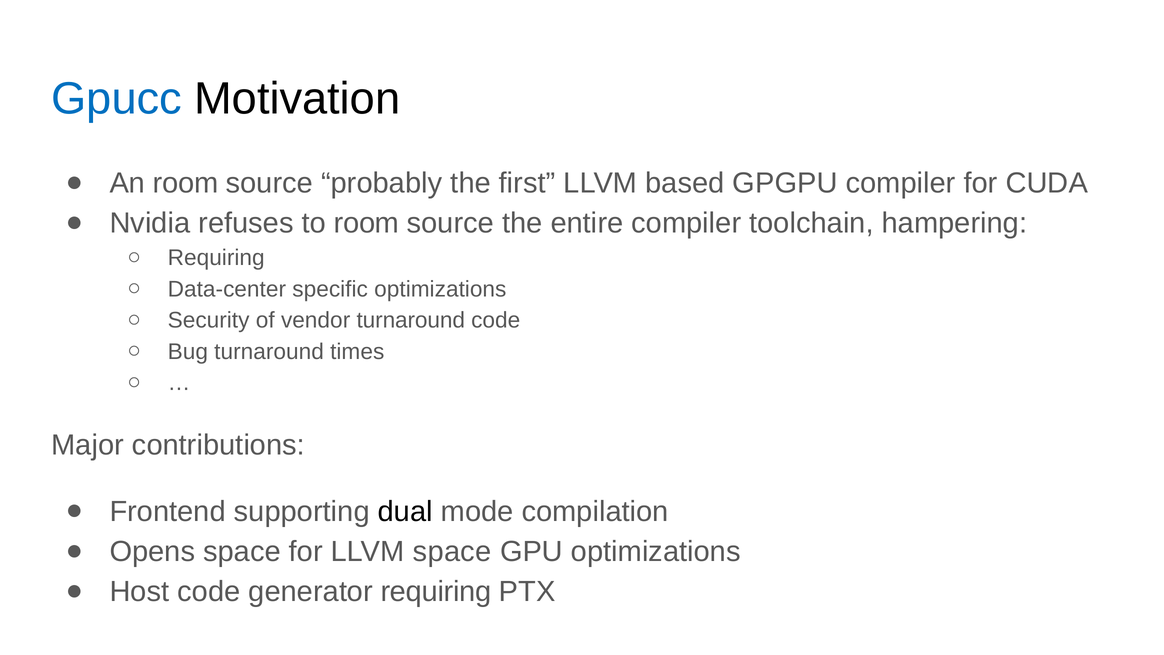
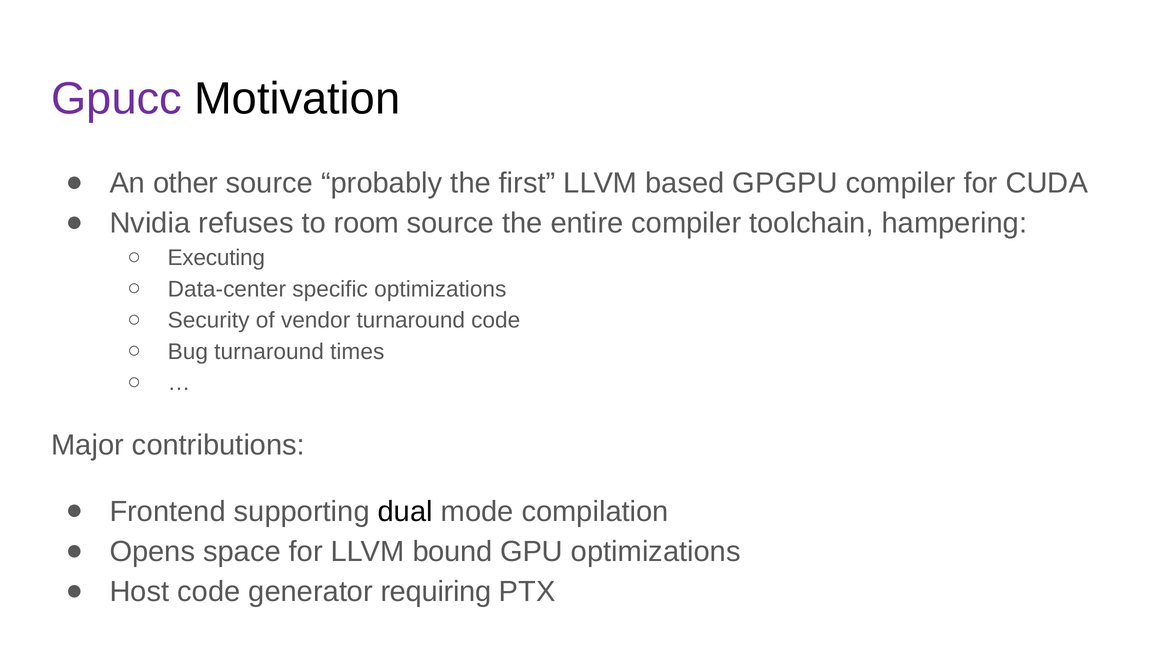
Gpucc colour: blue -> purple
An room: room -> other
Requiring at (216, 258): Requiring -> Executing
LLVM space: space -> bound
